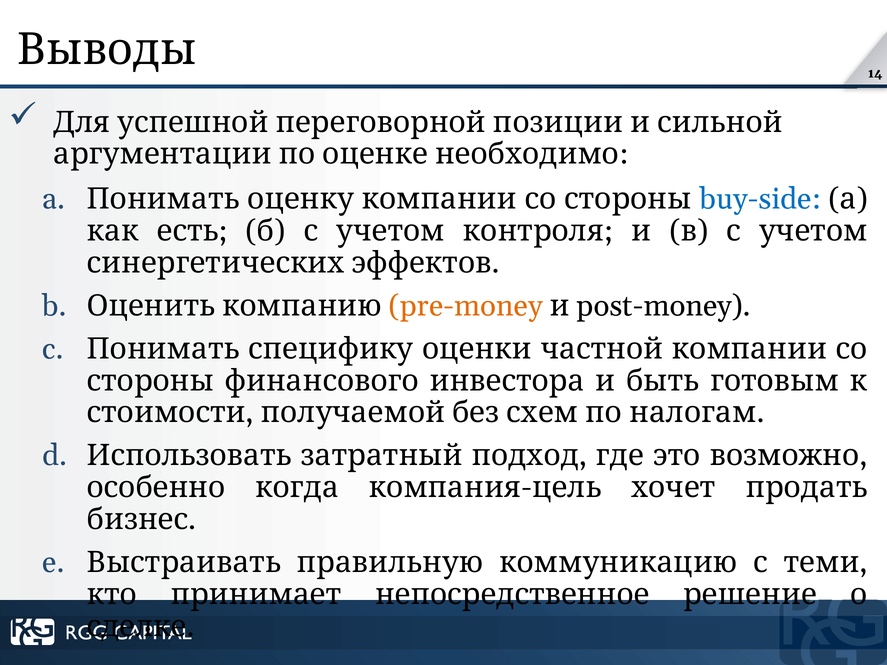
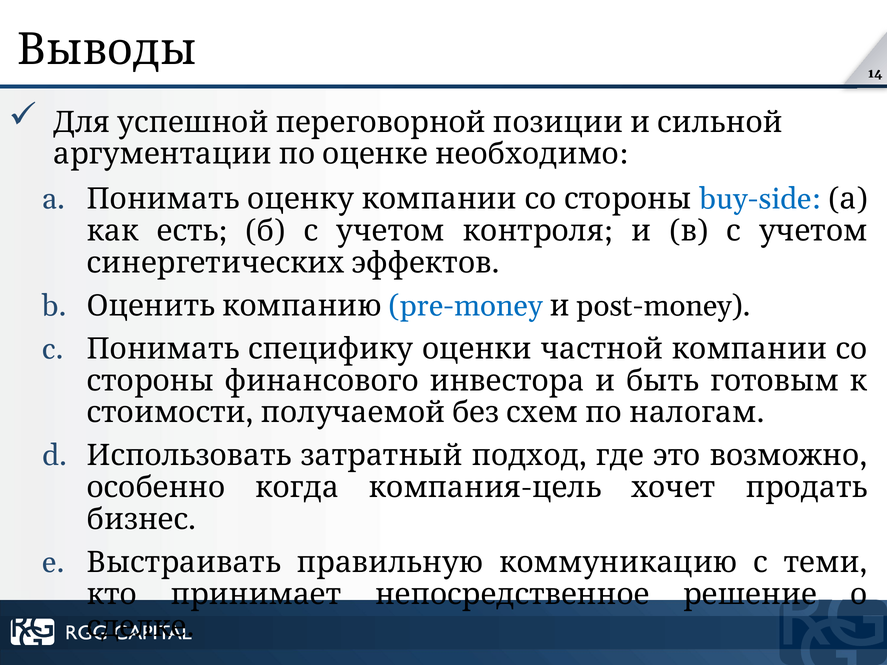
pre-money colour: orange -> blue
